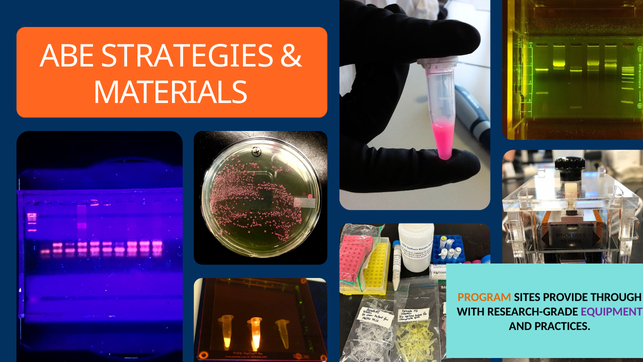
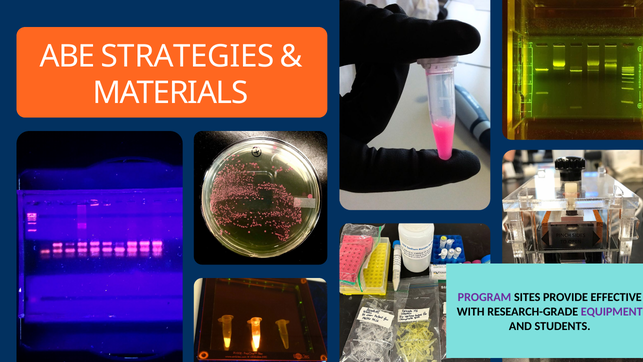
PROGRAM colour: orange -> purple
THROUGH: THROUGH -> EFFECTIVE
PRACTICES: PRACTICES -> STUDENTS
